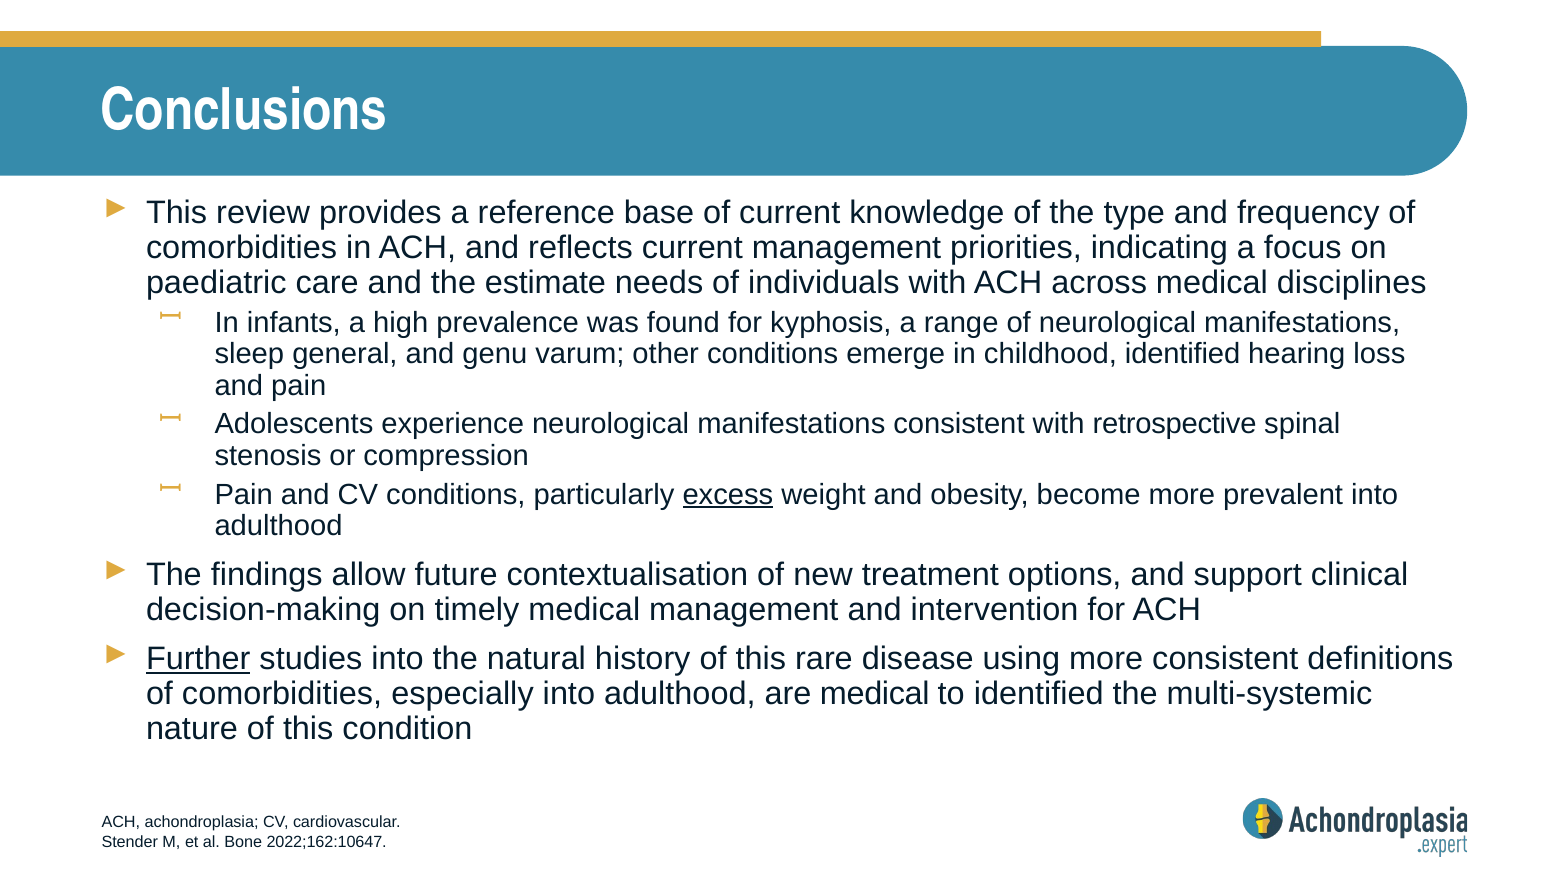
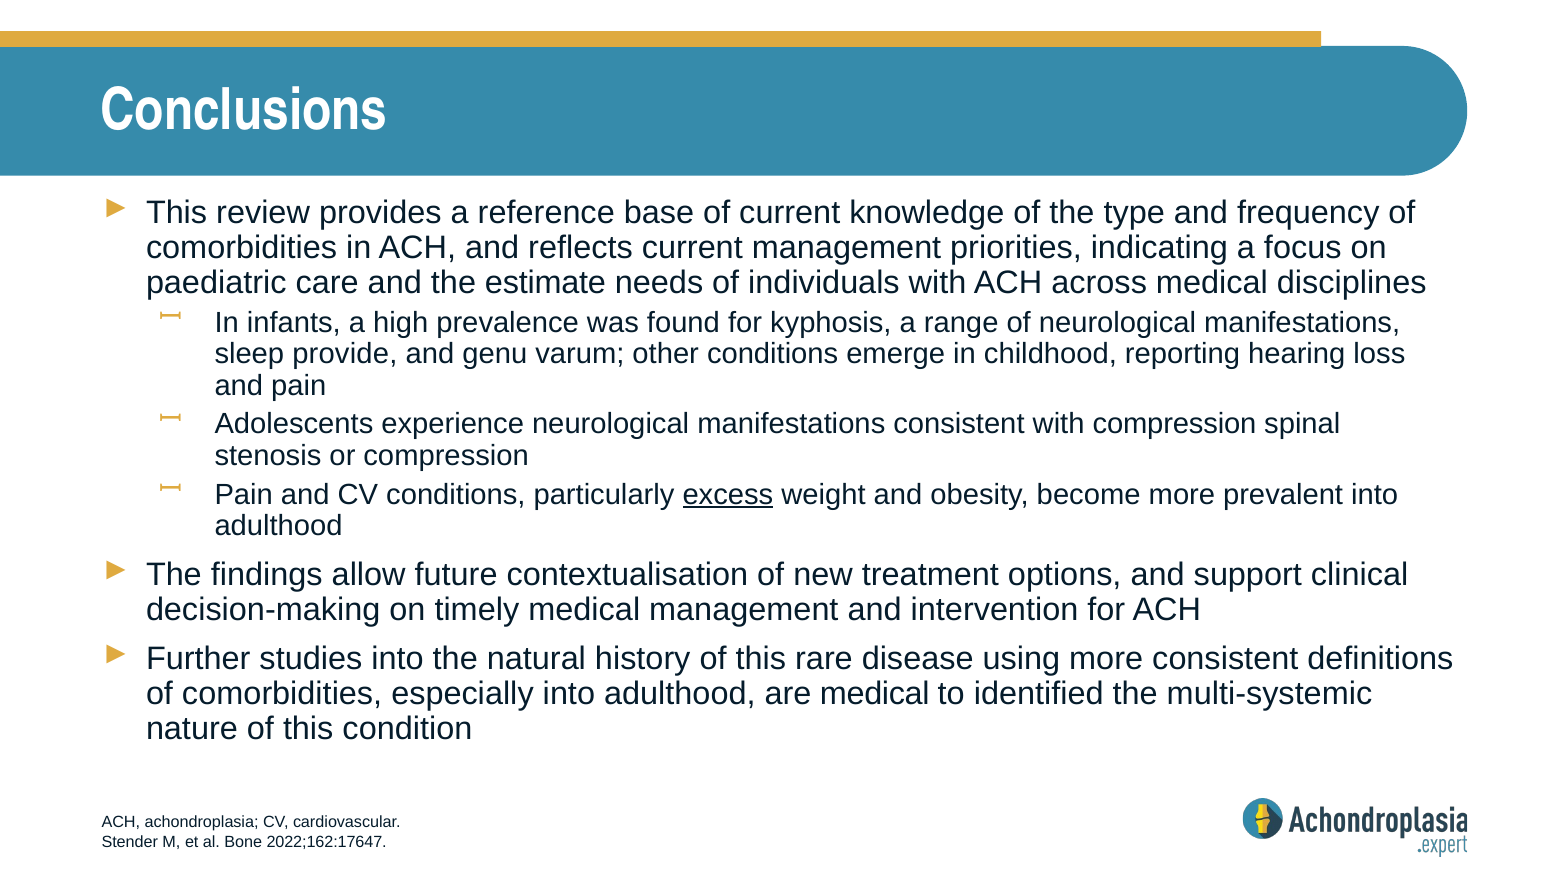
general: general -> provide
childhood identified: identified -> reporting
with retrospective: retrospective -> compression
Further underline: present -> none
2022;162:10647: 2022;162:10647 -> 2022;162:17647
